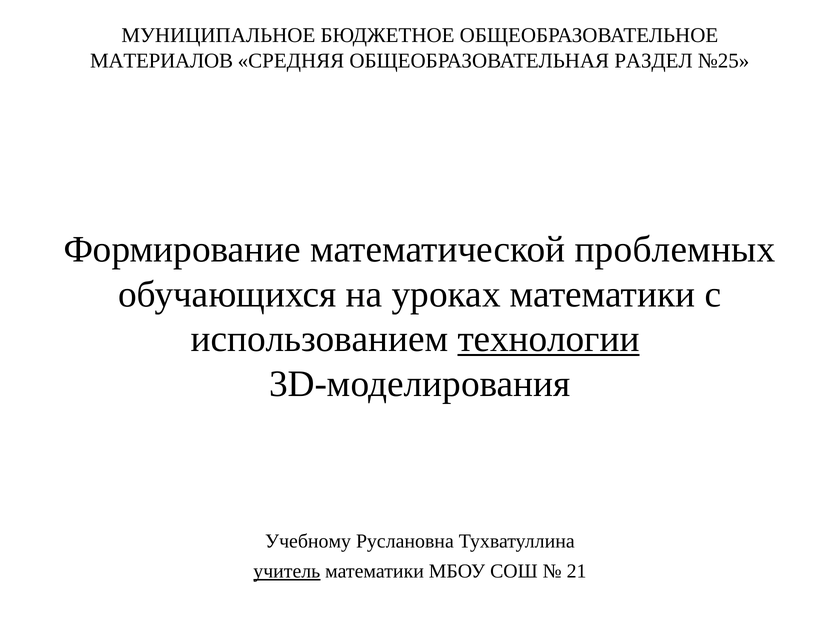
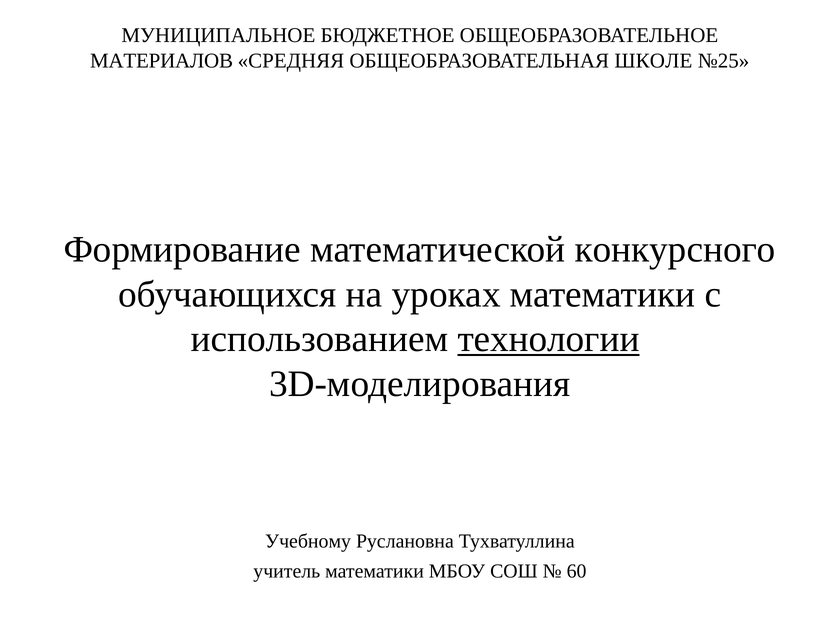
РАЗДЕЛ: РАЗДЕЛ -> ШКОЛЕ
проблемных: проблемных -> конкурсного
учитель underline: present -> none
21: 21 -> 60
